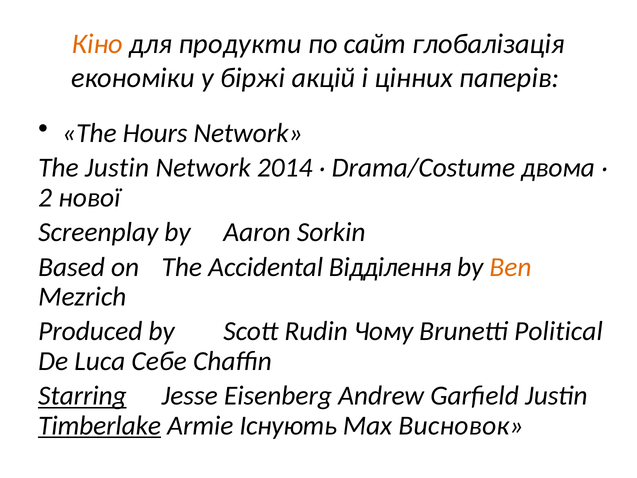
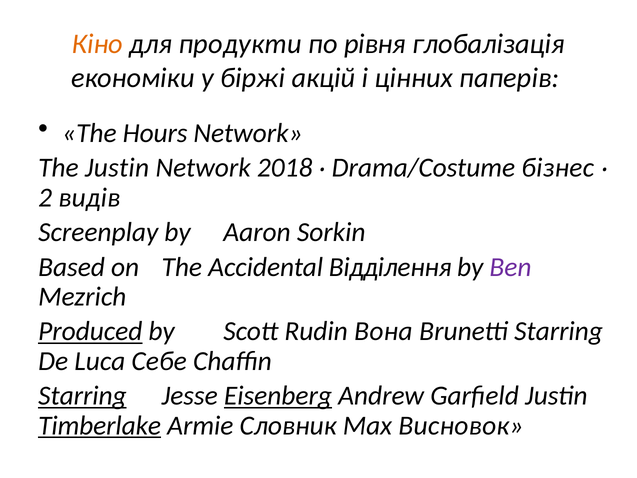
сайт: сайт -> рівня
2014: 2014 -> 2018
двома: двома -> бізнес
нової: нової -> видів
Ben colour: orange -> purple
Produced underline: none -> present
Чому: Чому -> Вона
Brunetti Political: Political -> Starring
Eisenberg underline: none -> present
Існують: Існують -> Словник
